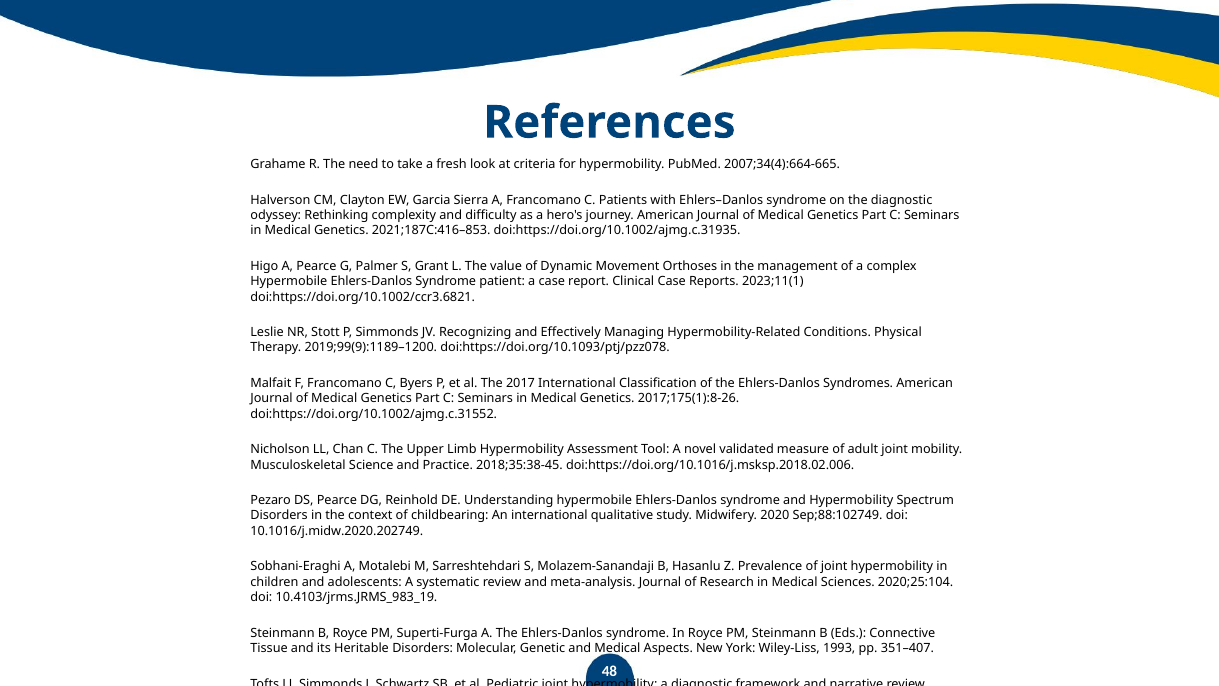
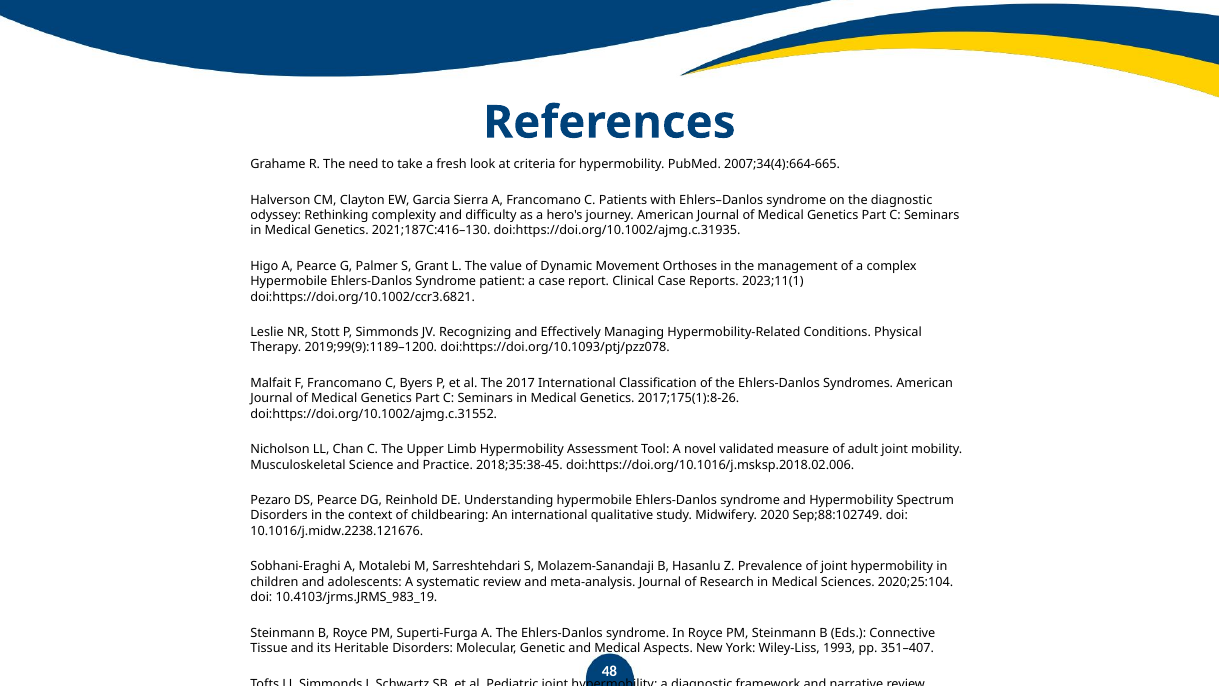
2021;187C:416–853: 2021;187C:416–853 -> 2021;187C:416–130
10.1016/j.midw.2020.202749: 10.1016/j.midw.2020.202749 -> 10.1016/j.midw.2238.121676
